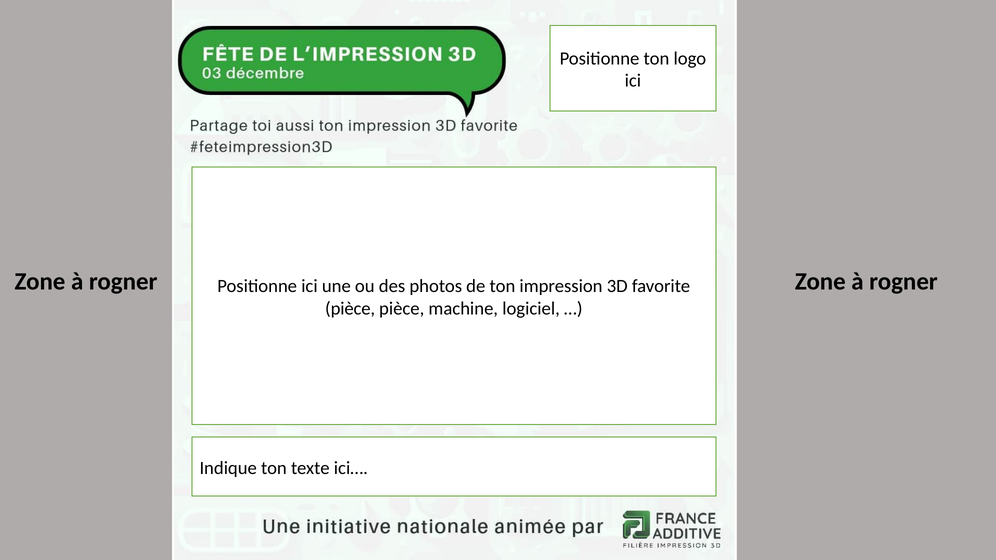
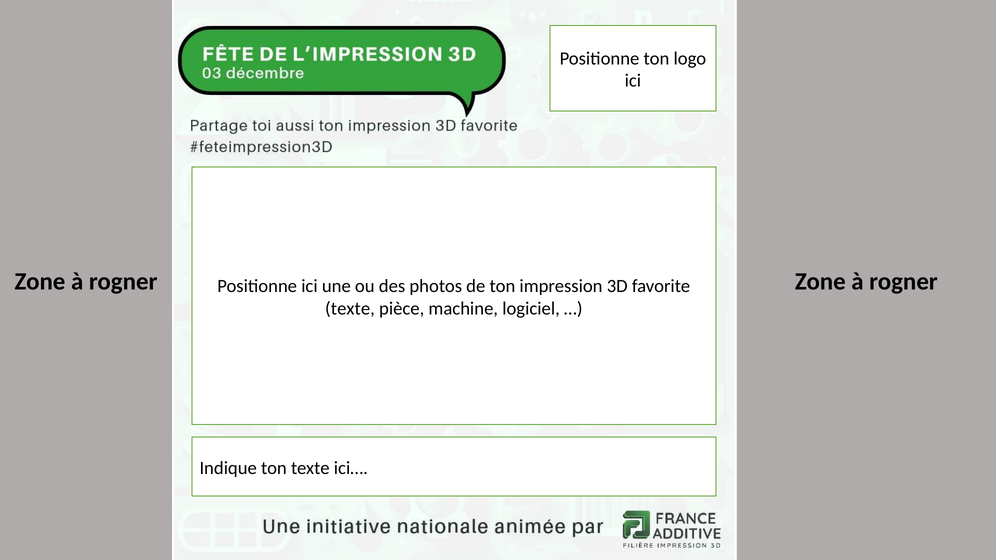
pièce at (350, 309): pièce -> texte
